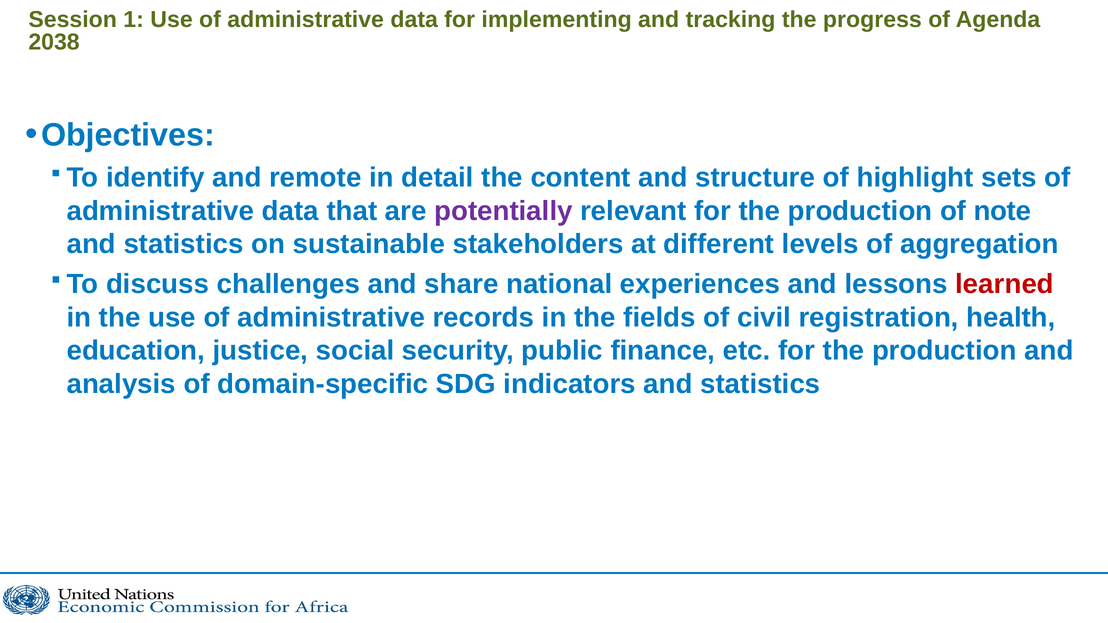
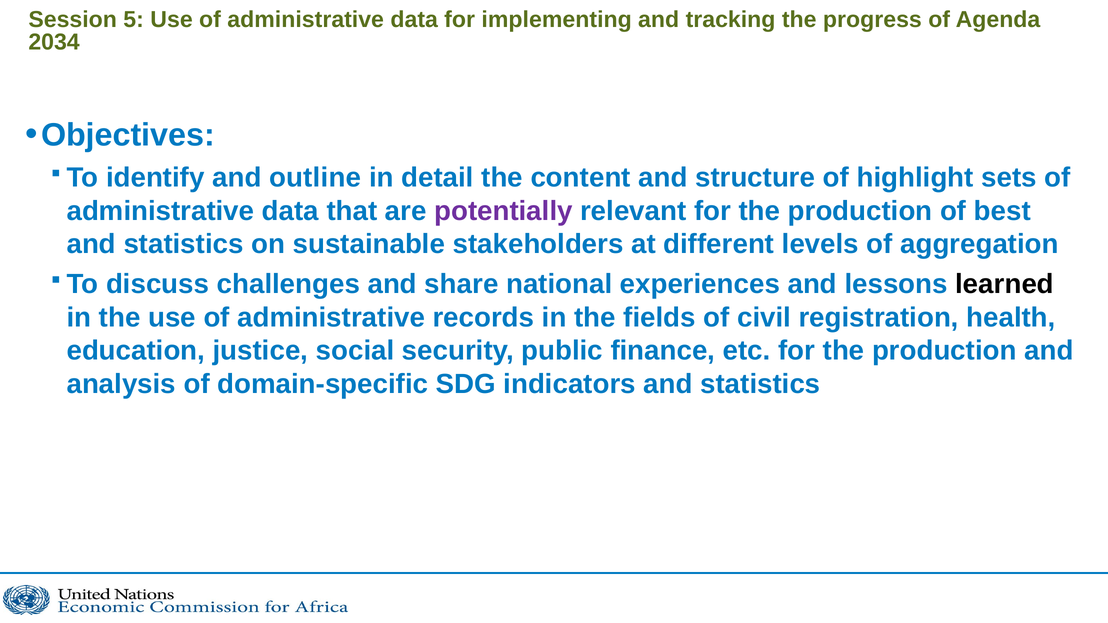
1: 1 -> 5
2038: 2038 -> 2034
remote: remote -> outline
note: note -> best
learned colour: red -> black
